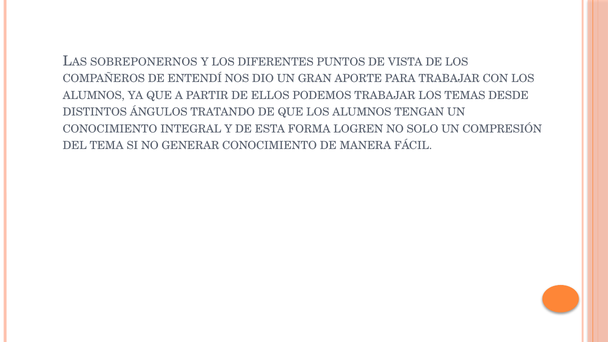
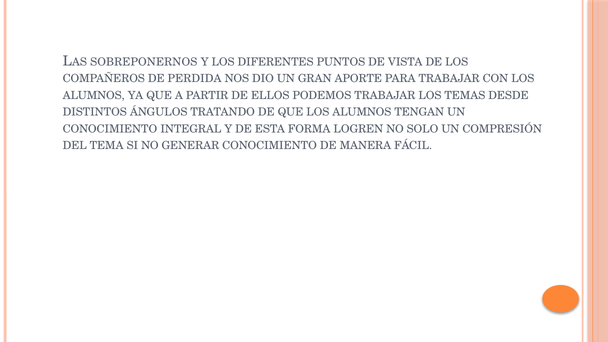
ENTENDÍ: ENTENDÍ -> PERDIDA
